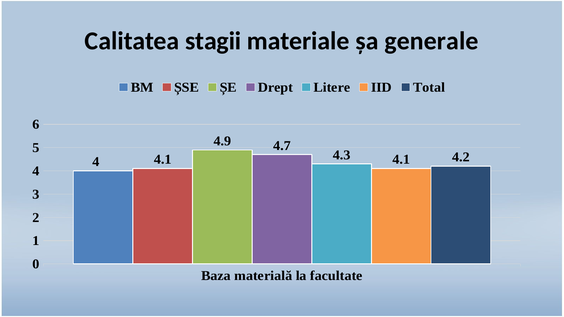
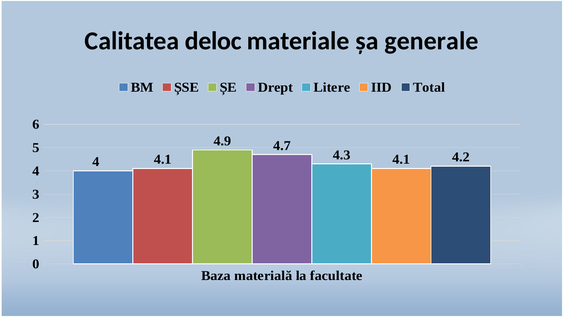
stagii: stagii -> deloc
